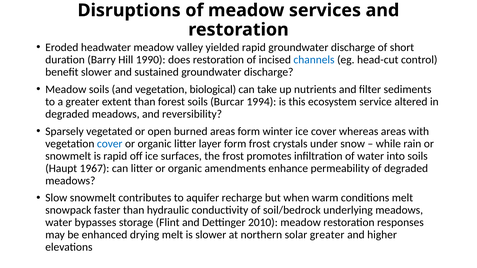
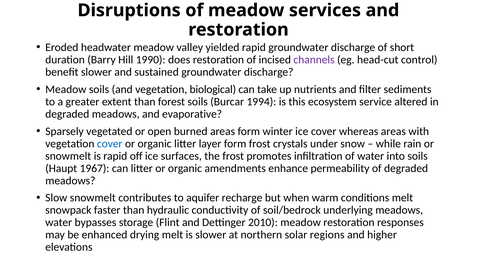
channels colour: blue -> purple
reversibility: reversibility -> evaporative
solar greater: greater -> regions
